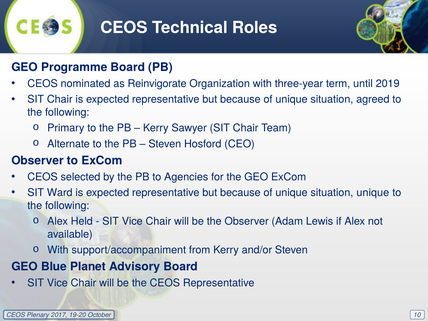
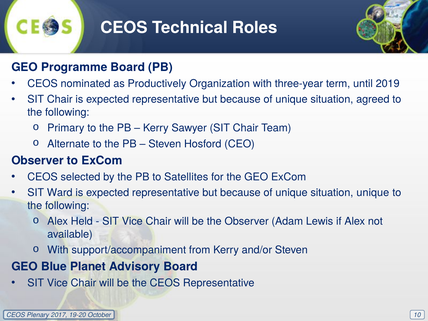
Reinvigorate: Reinvigorate -> Productively
Agencies: Agencies -> Satellites
